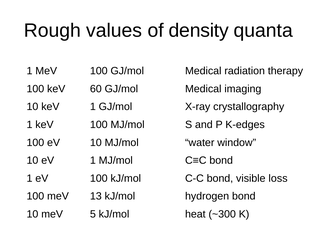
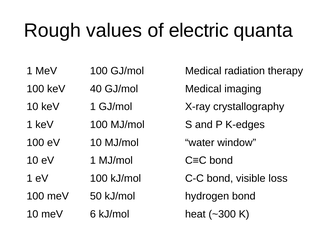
density: density -> electric
60: 60 -> 40
13: 13 -> 50
5: 5 -> 6
